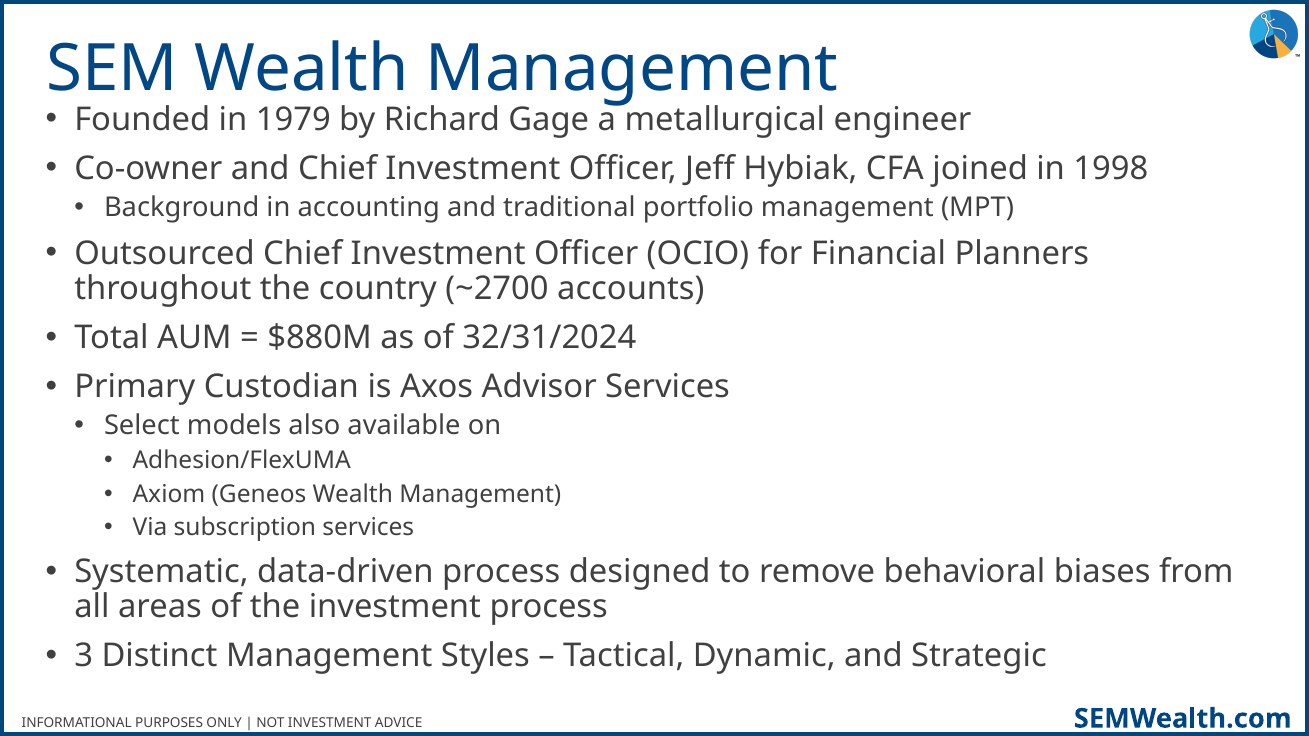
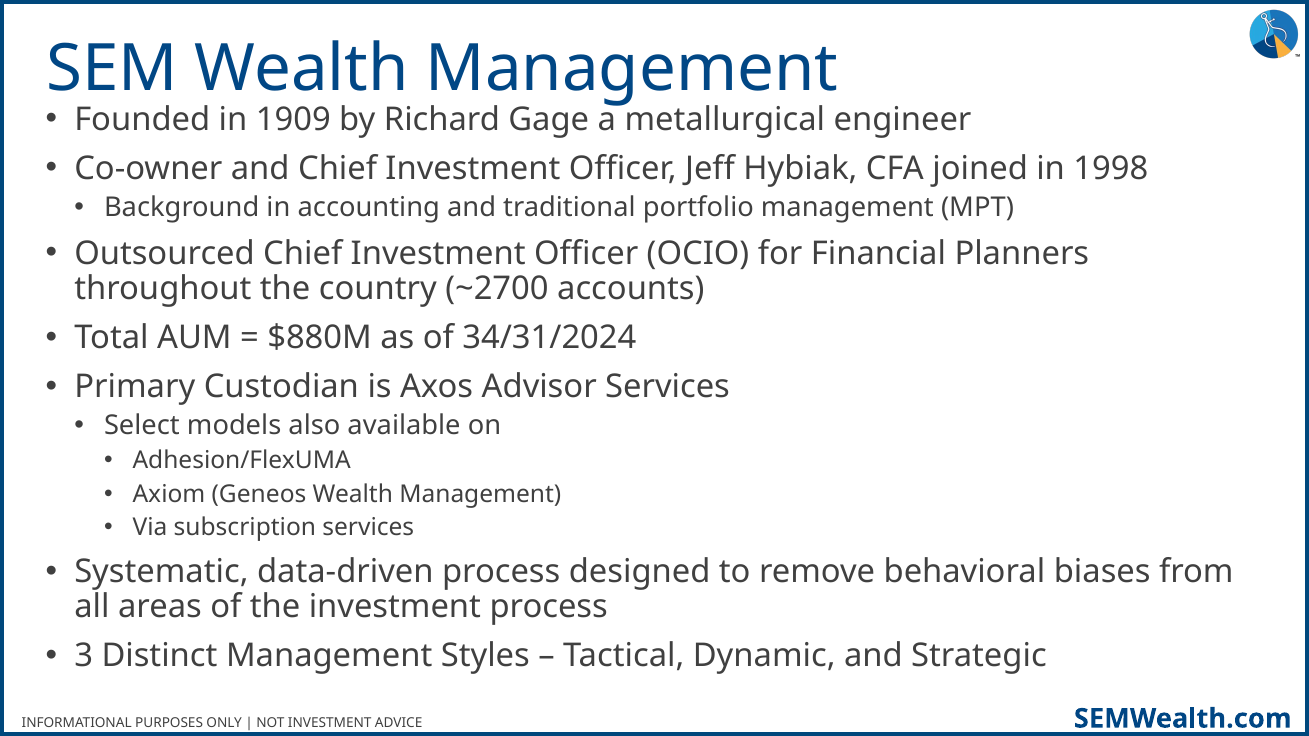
1979: 1979 -> 1909
32/31/2024: 32/31/2024 -> 34/31/2024
